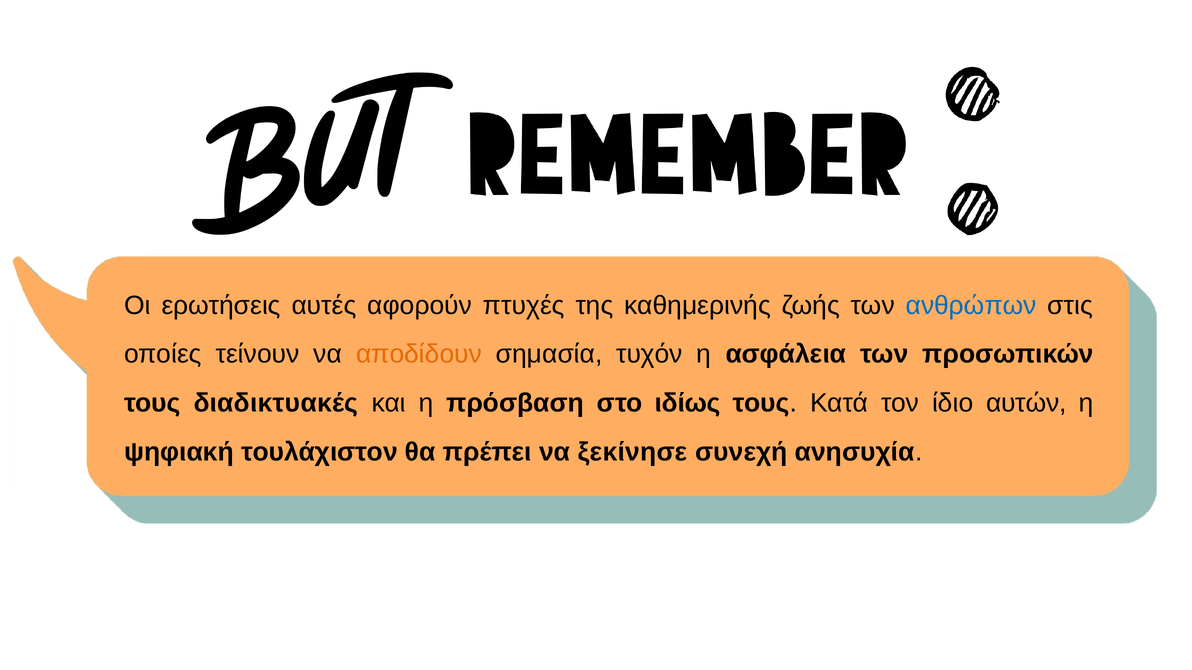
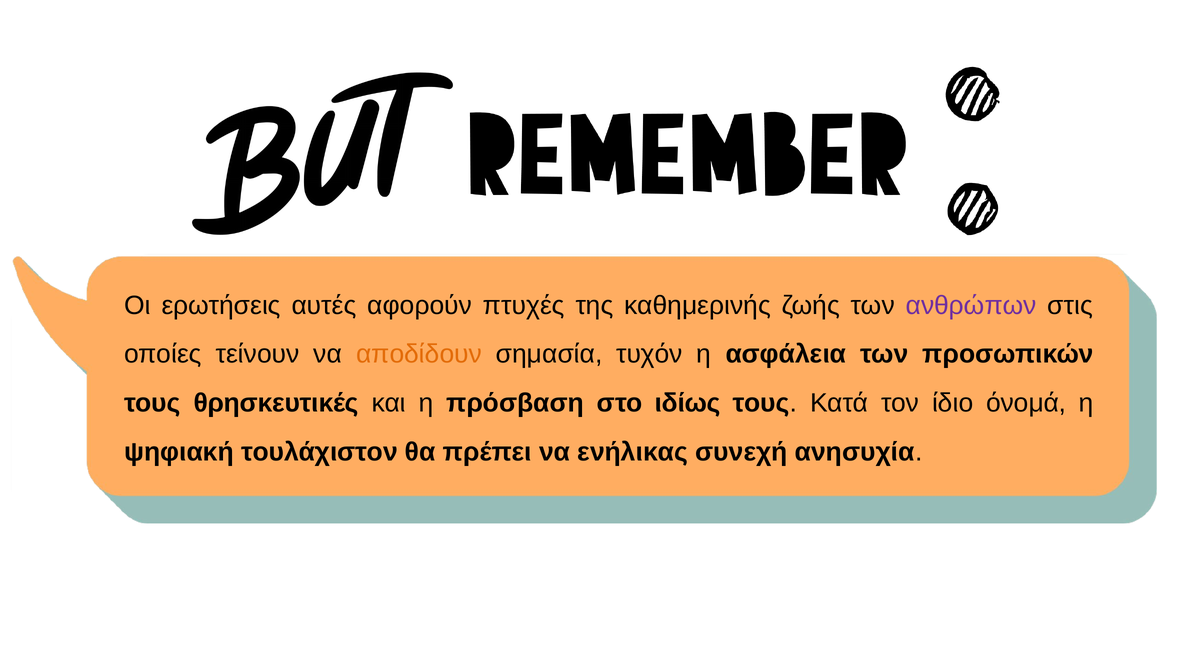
ανθρώπων colour: blue -> purple
διαδικτυακές: διαδικτυακές -> θρησκευτικές
αυτών: αυτών -> όνομά
ξεκίνησε: ξεκίνησε -> ενήλικας
